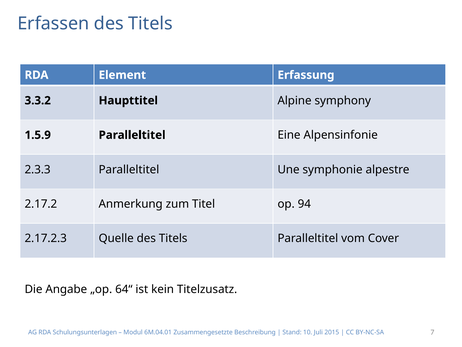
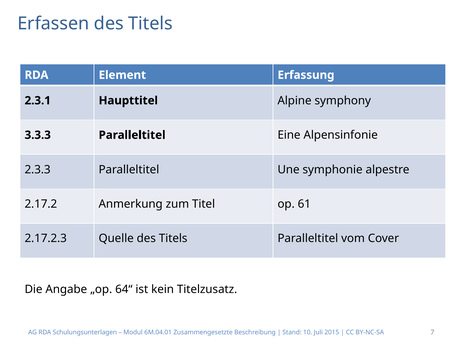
3.3.2: 3.3.2 -> 2.3.1
1.5.9: 1.5.9 -> 3.3.3
94: 94 -> 61
